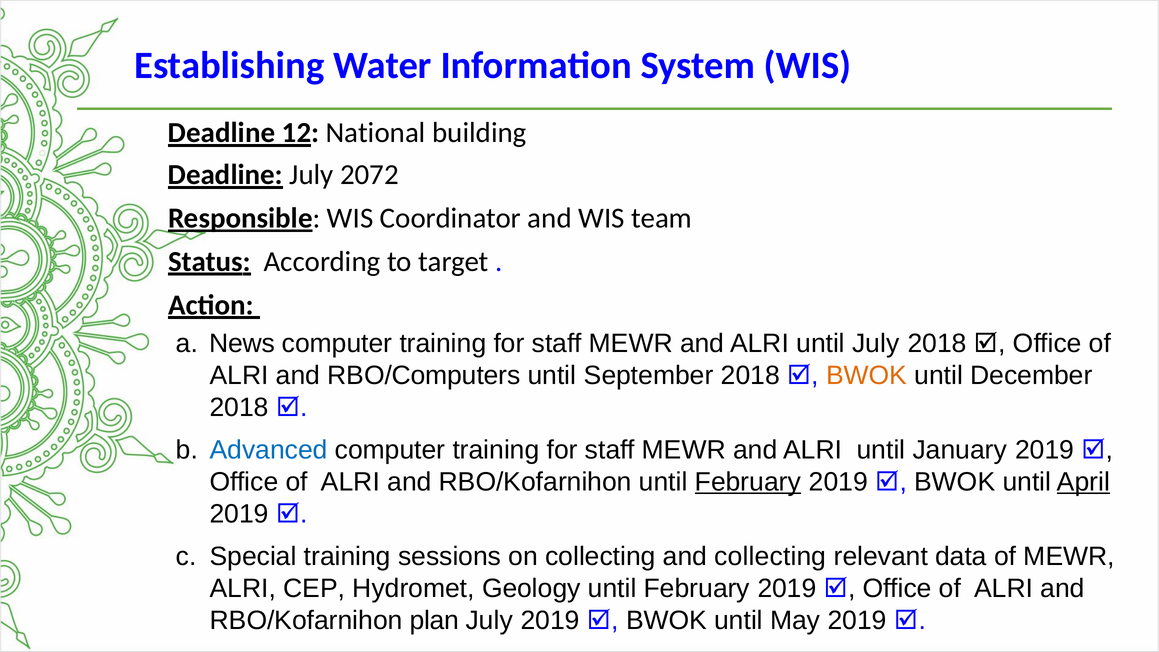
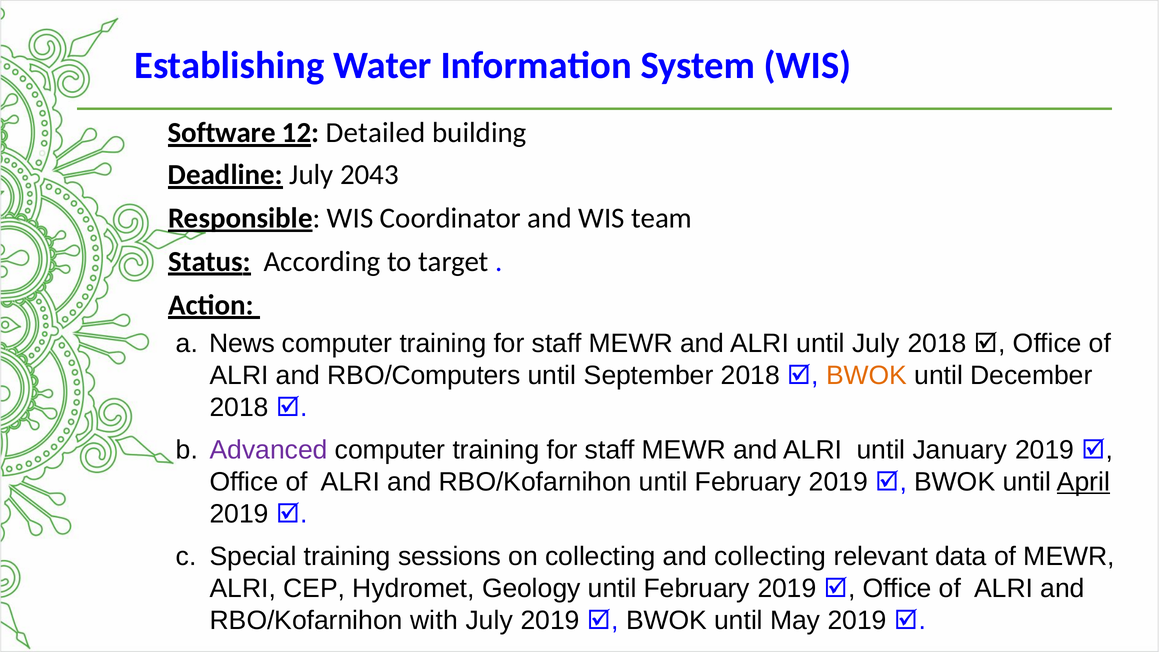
Deadline at (222, 133): Deadline -> Software
National: National -> Detailed
2072: 2072 -> 2043
Advanced colour: blue -> purple
February at (748, 482) underline: present -> none
plan: plan -> with
